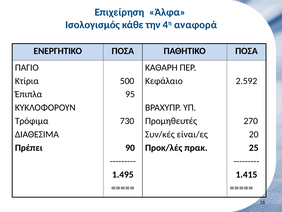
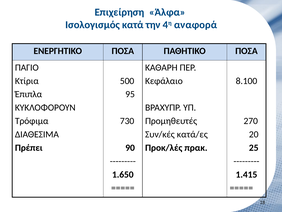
κάθε: κάθε -> κατά
2.592: 2.592 -> 8.100
είναι/ες: είναι/ες -> κατά/ες
1.495: 1.495 -> 1.650
